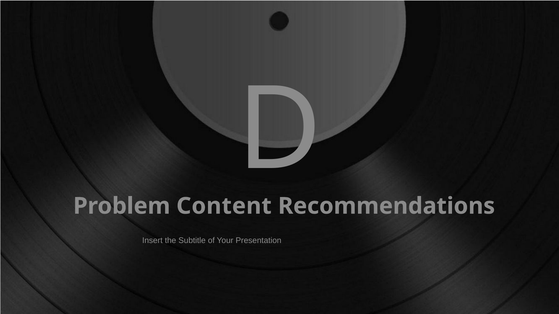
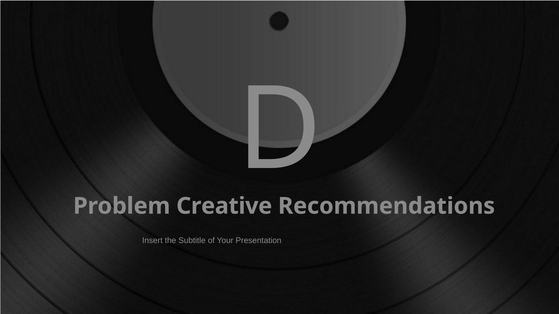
Content: Content -> Creative
